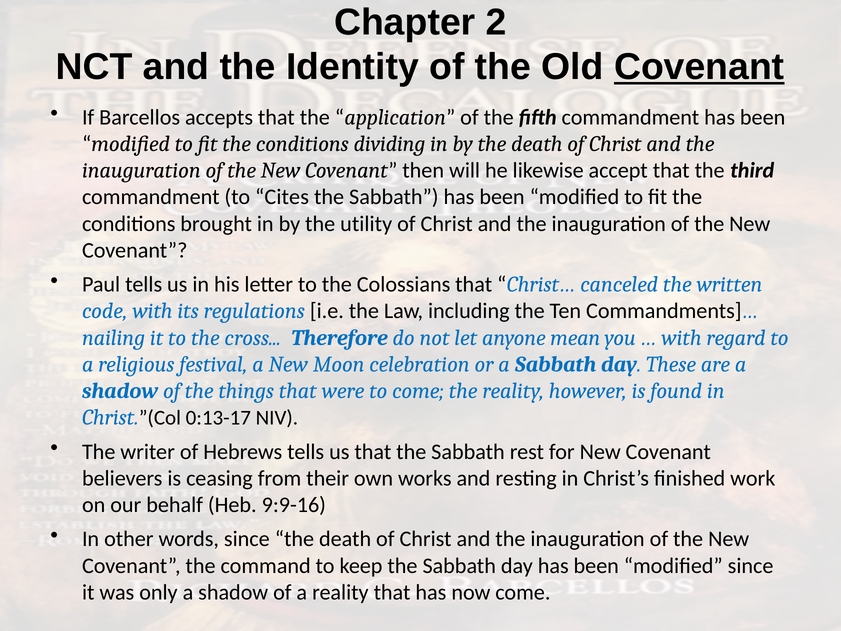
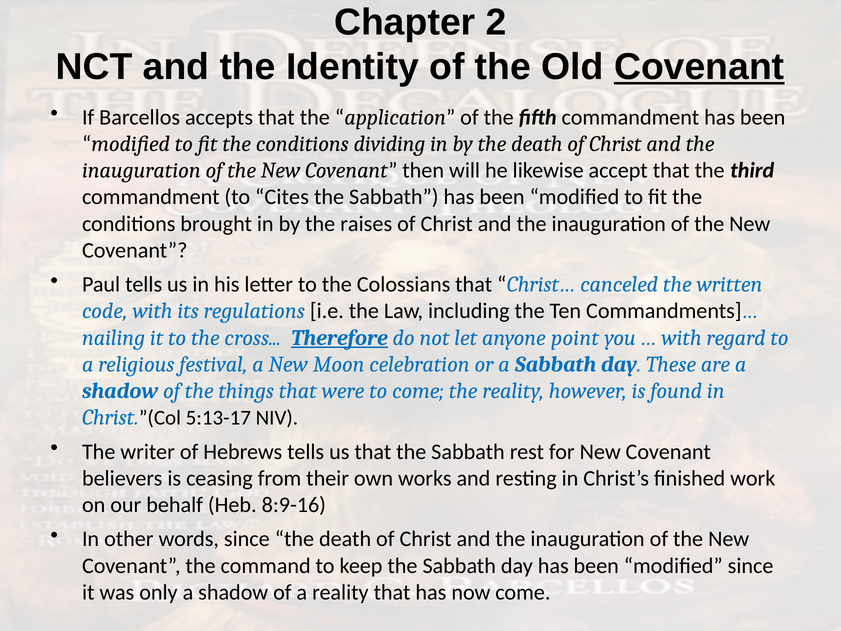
utility: utility -> raises
Therefore underline: none -> present
mean: mean -> point
0:13-17: 0:13-17 -> 5:13-17
9:9-16: 9:9-16 -> 8:9-16
